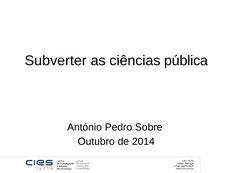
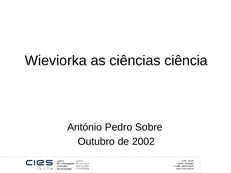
Subverter: Subverter -> Wieviorka
pública: pública -> ciência
2014: 2014 -> 2002
